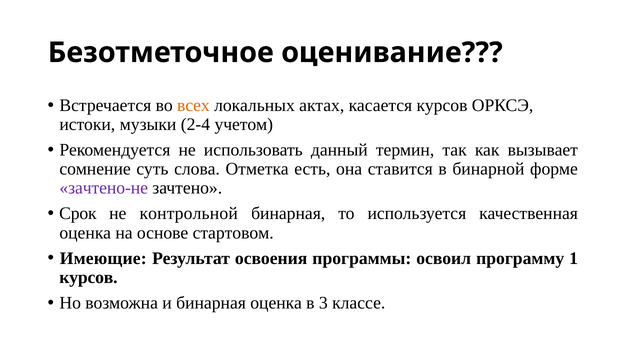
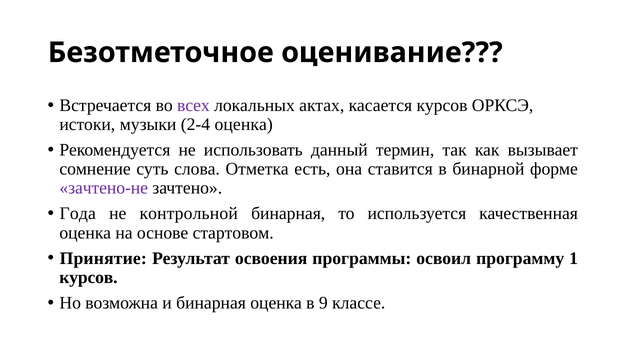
всех colour: orange -> purple
2-4 учетом: учетом -> оценка
Срок: Срок -> Года
Имеющие: Имеющие -> Принятие
3: 3 -> 9
